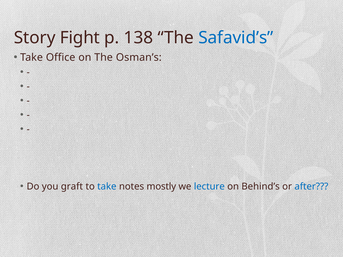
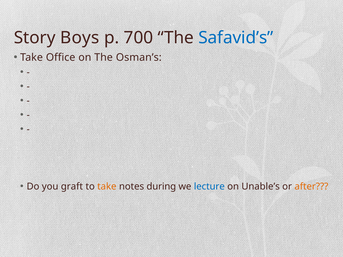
Fight: Fight -> Boys
138: 138 -> 700
take at (107, 187) colour: blue -> orange
mostly: mostly -> during
Behind’s: Behind’s -> Unable’s
after colour: blue -> orange
